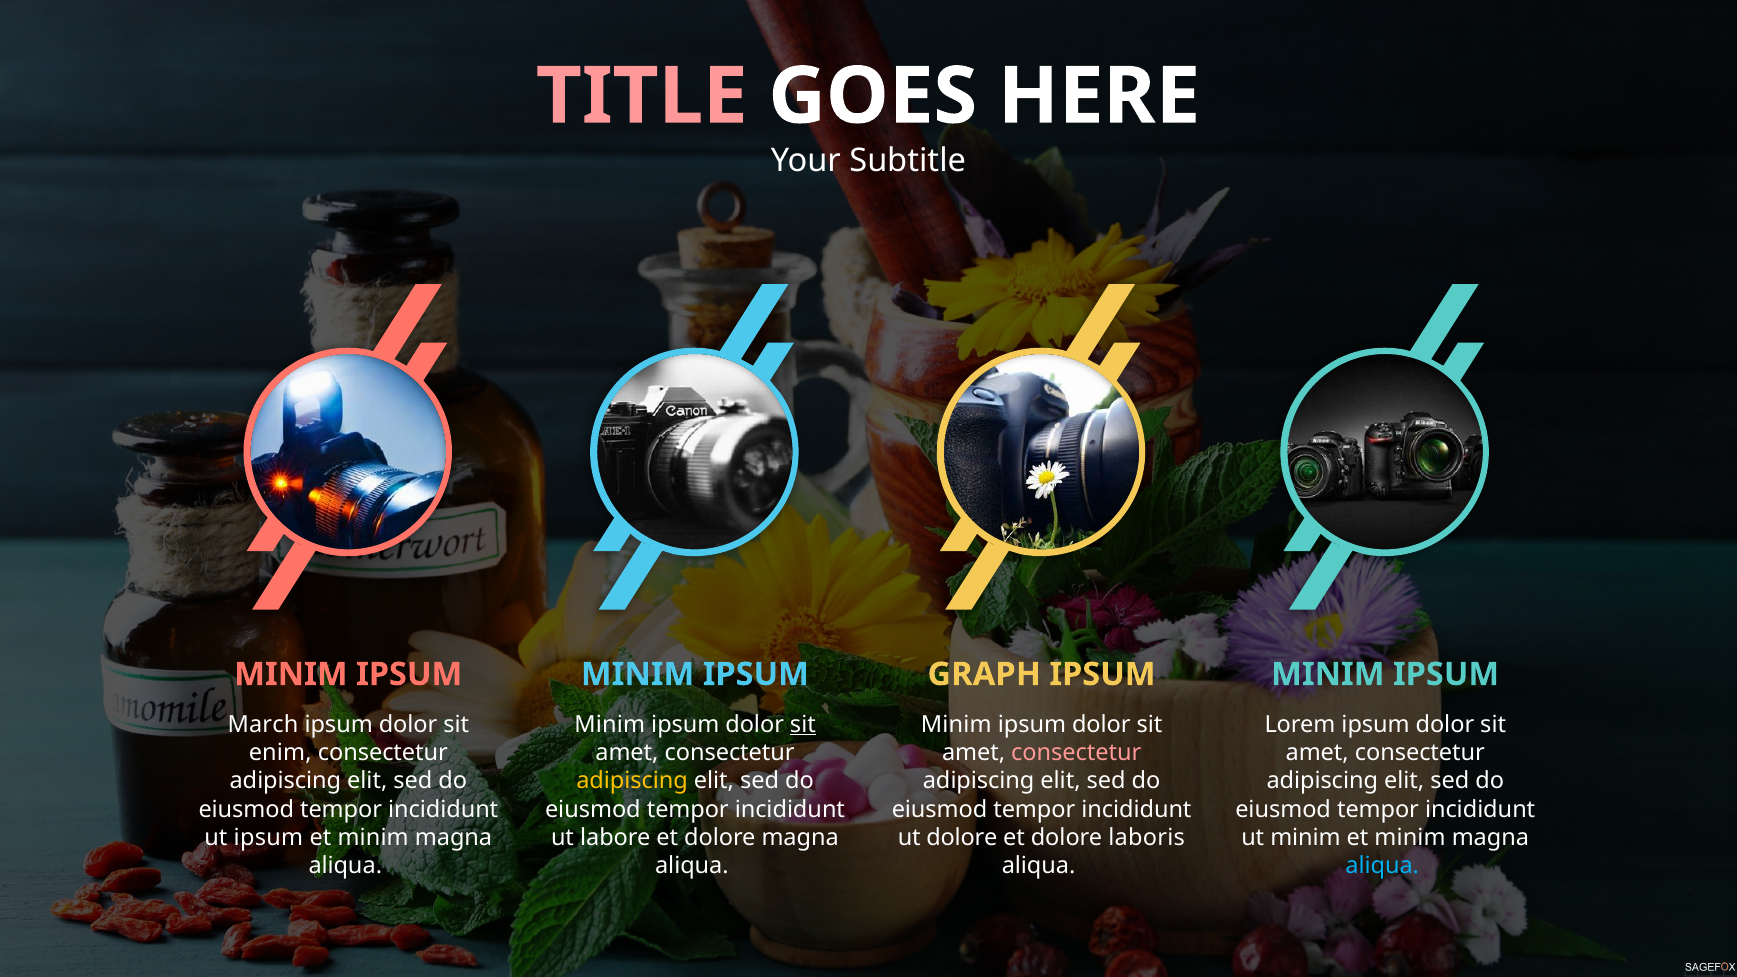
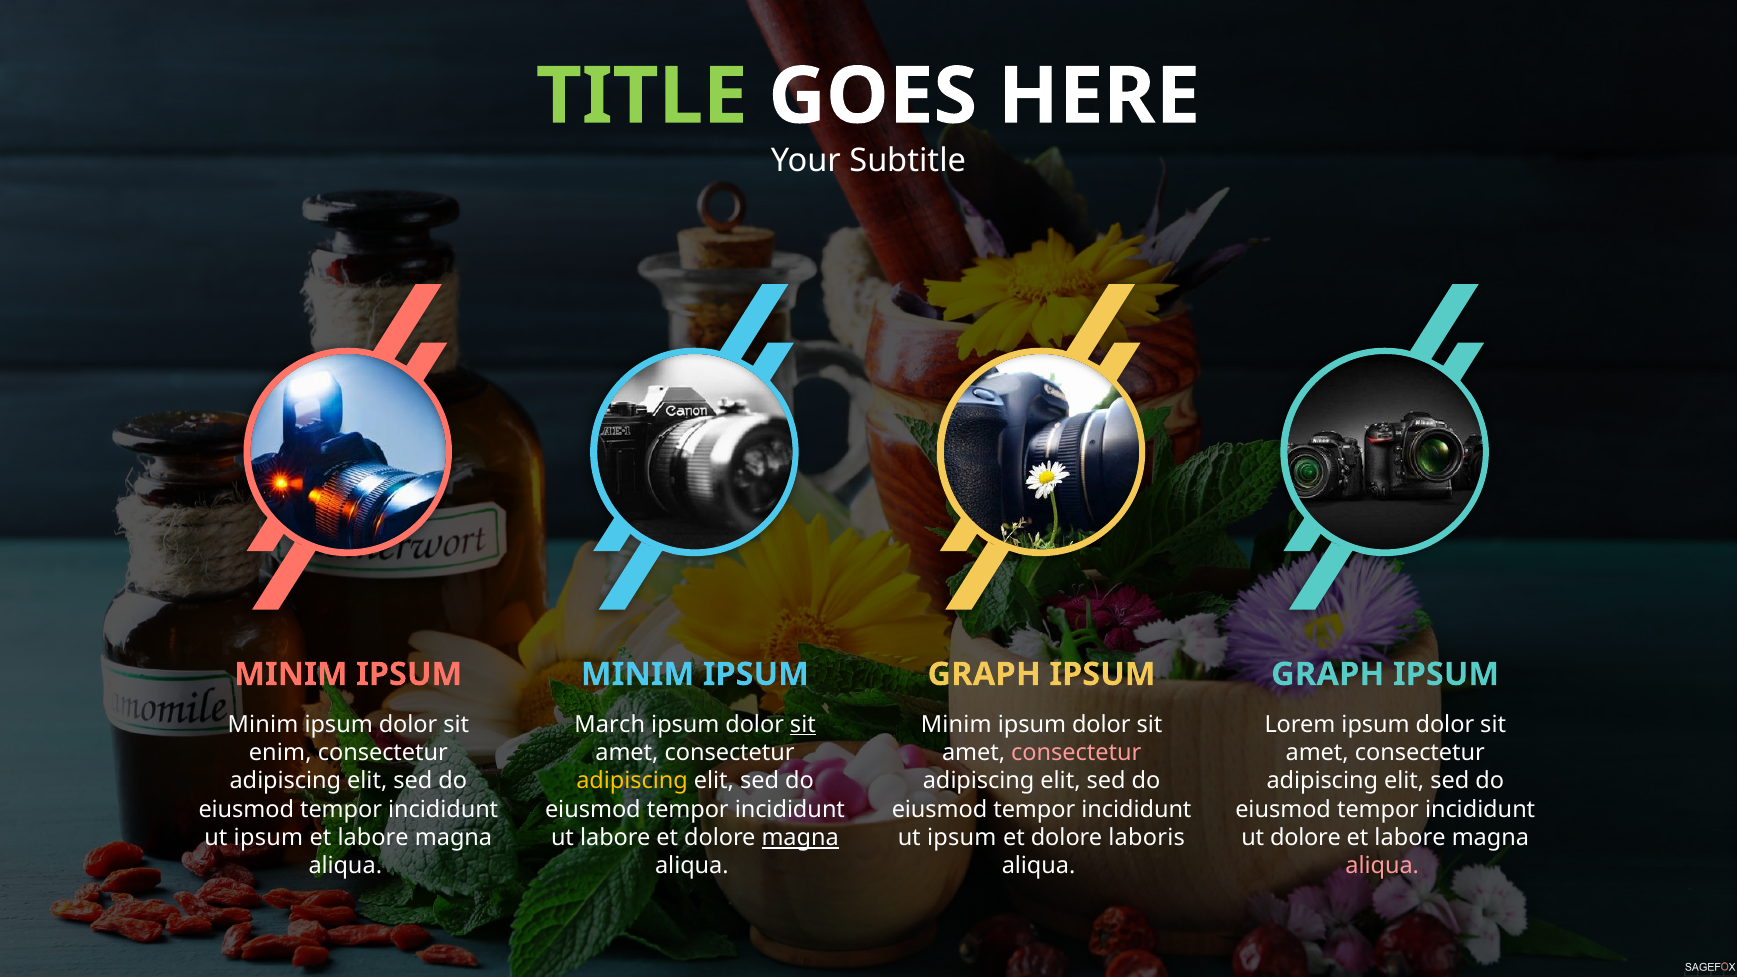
TITLE colour: pink -> light green
MINIM at (1328, 674): MINIM -> GRAPH
March at (263, 725): March -> Minim
Minim at (610, 725): Minim -> March
minim at (373, 838): minim -> labore
magna at (800, 838) underline: none -> present
dolore at (962, 838): dolore -> ipsum
ut minim: minim -> dolore
minim at (1410, 838): minim -> labore
aliqua at (1382, 866) colour: light blue -> pink
